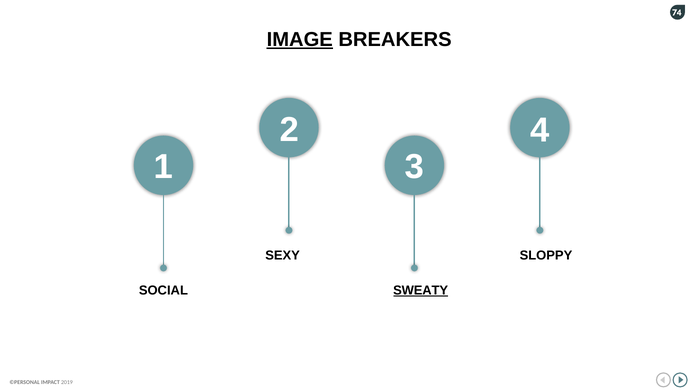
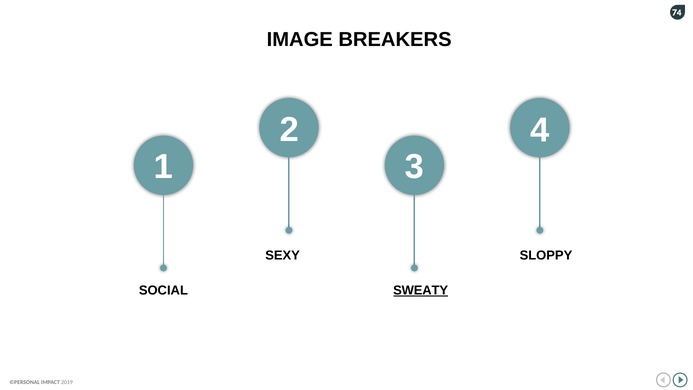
IMAGE underline: present -> none
